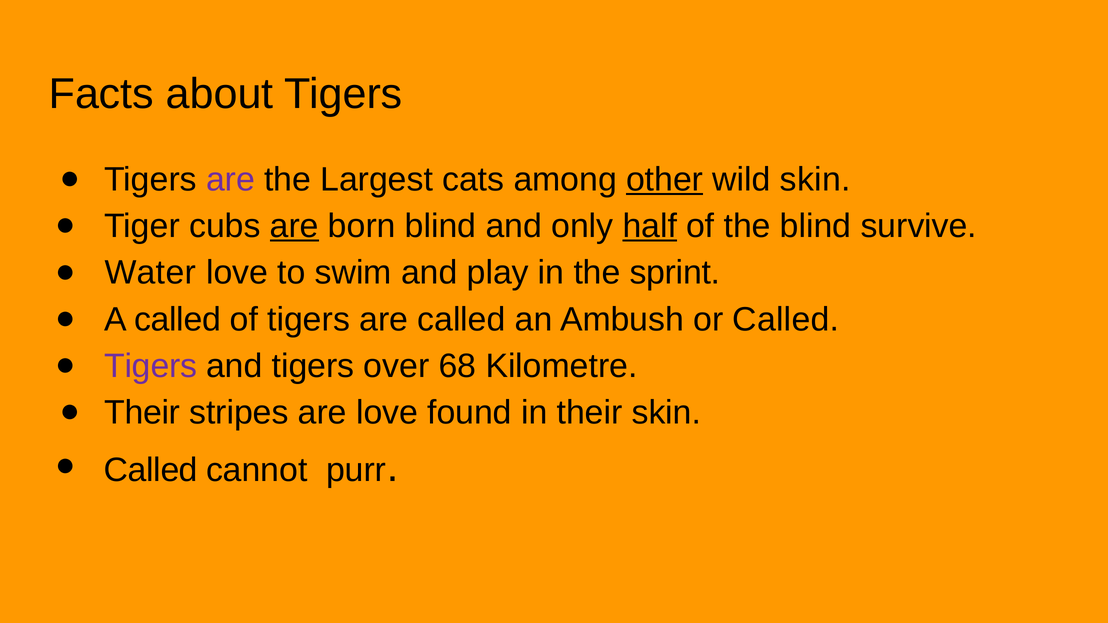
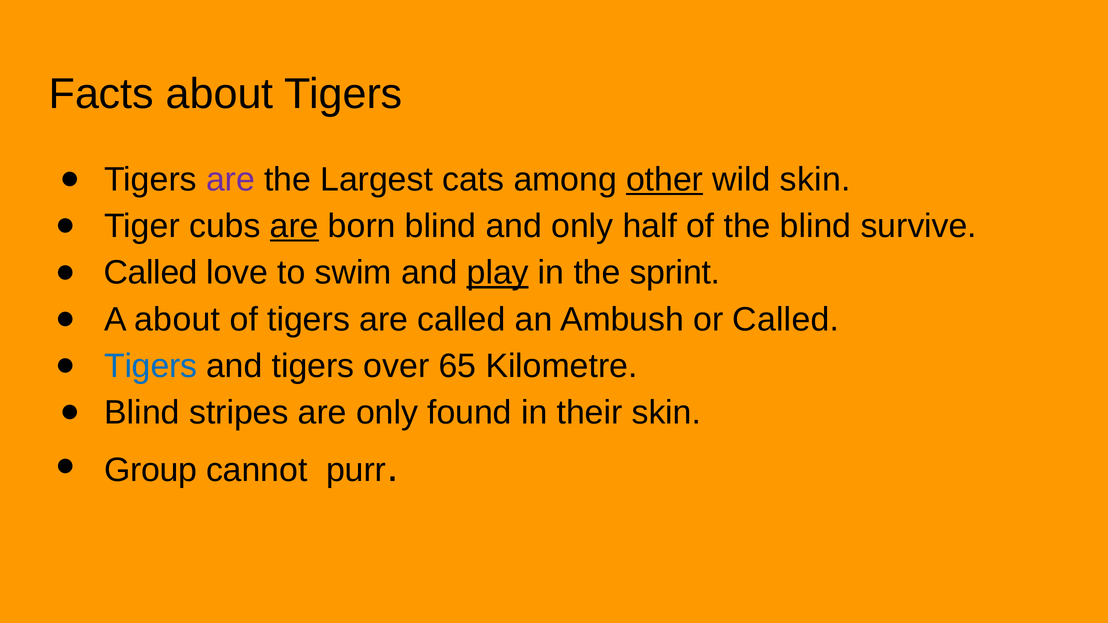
half underline: present -> none
Water at (150, 273): Water -> Called
play underline: none -> present
A called: called -> about
Tigers at (151, 366) colour: purple -> blue
68: 68 -> 65
Their at (142, 413): Their -> Blind
are love: love -> only
Called at (151, 470): Called -> Group
